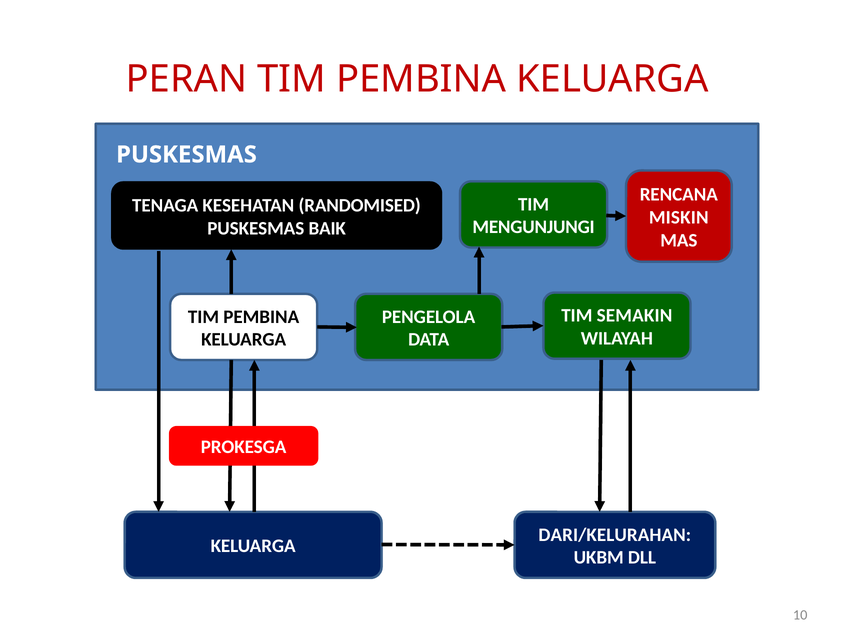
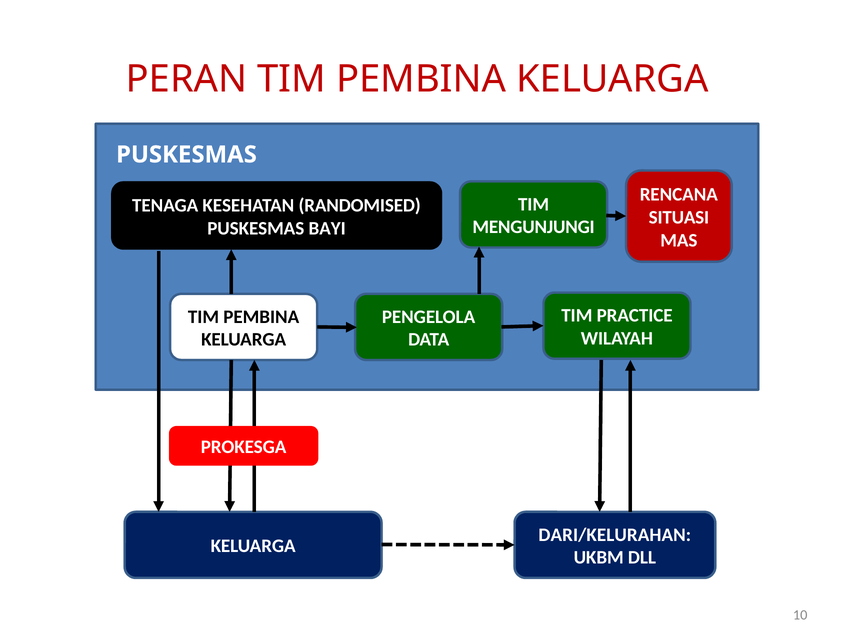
MISKIN: MISKIN -> SITUASI
BAIK: BAIK -> BAYI
SEMAKIN: SEMAKIN -> PRACTICE
